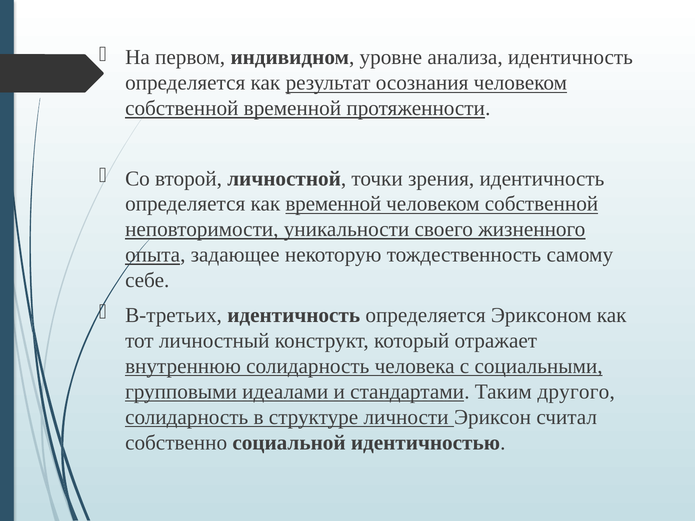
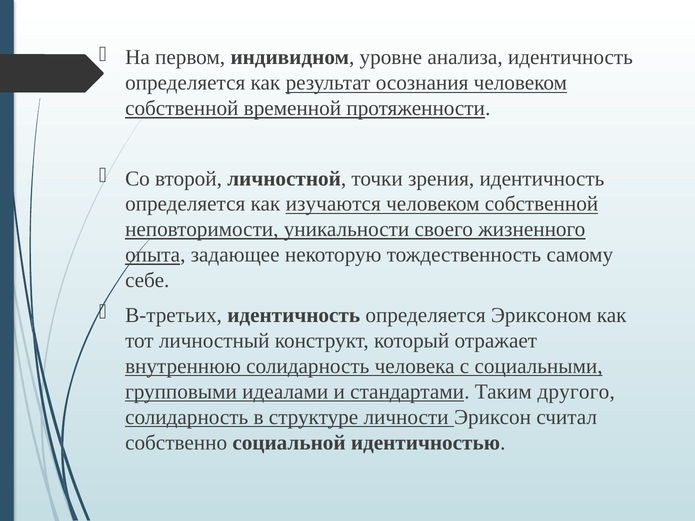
как временной: временной -> изучаются
